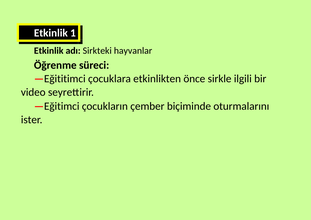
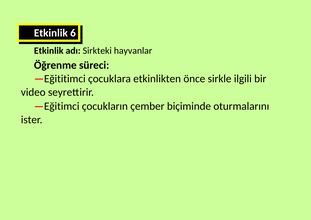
1: 1 -> 6
